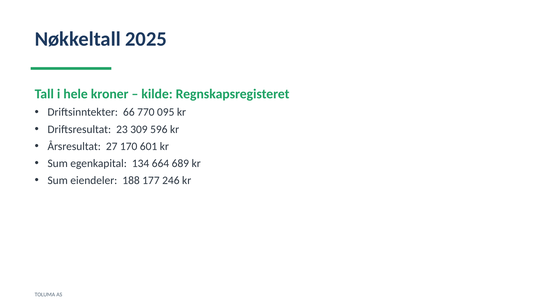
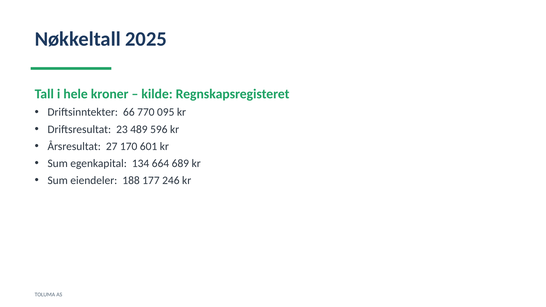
309: 309 -> 489
